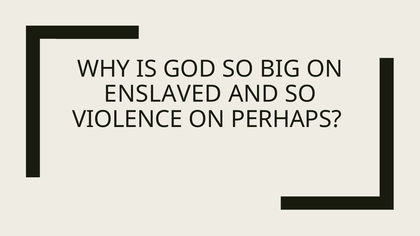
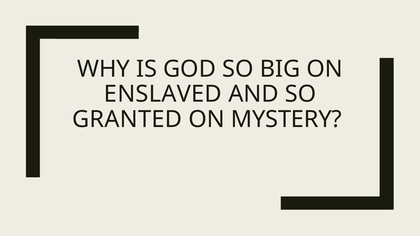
VIOLENCE: VIOLENCE -> GRANTED
PERHAPS: PERHAPS -> MYSTERY
